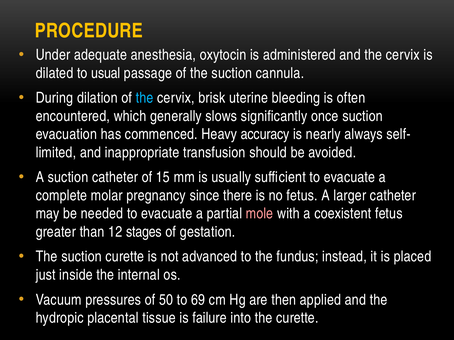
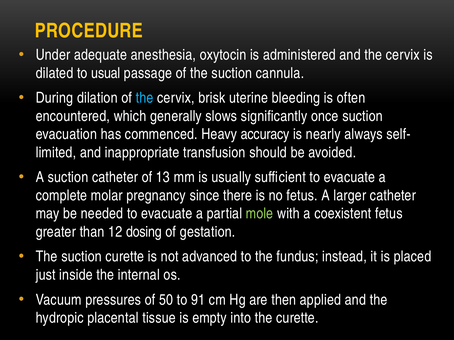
15: 15 -> 13
mole colour: pink -> light green
stages: stages -> dosing
69: 69 -> 91
failure: failure -> empty
